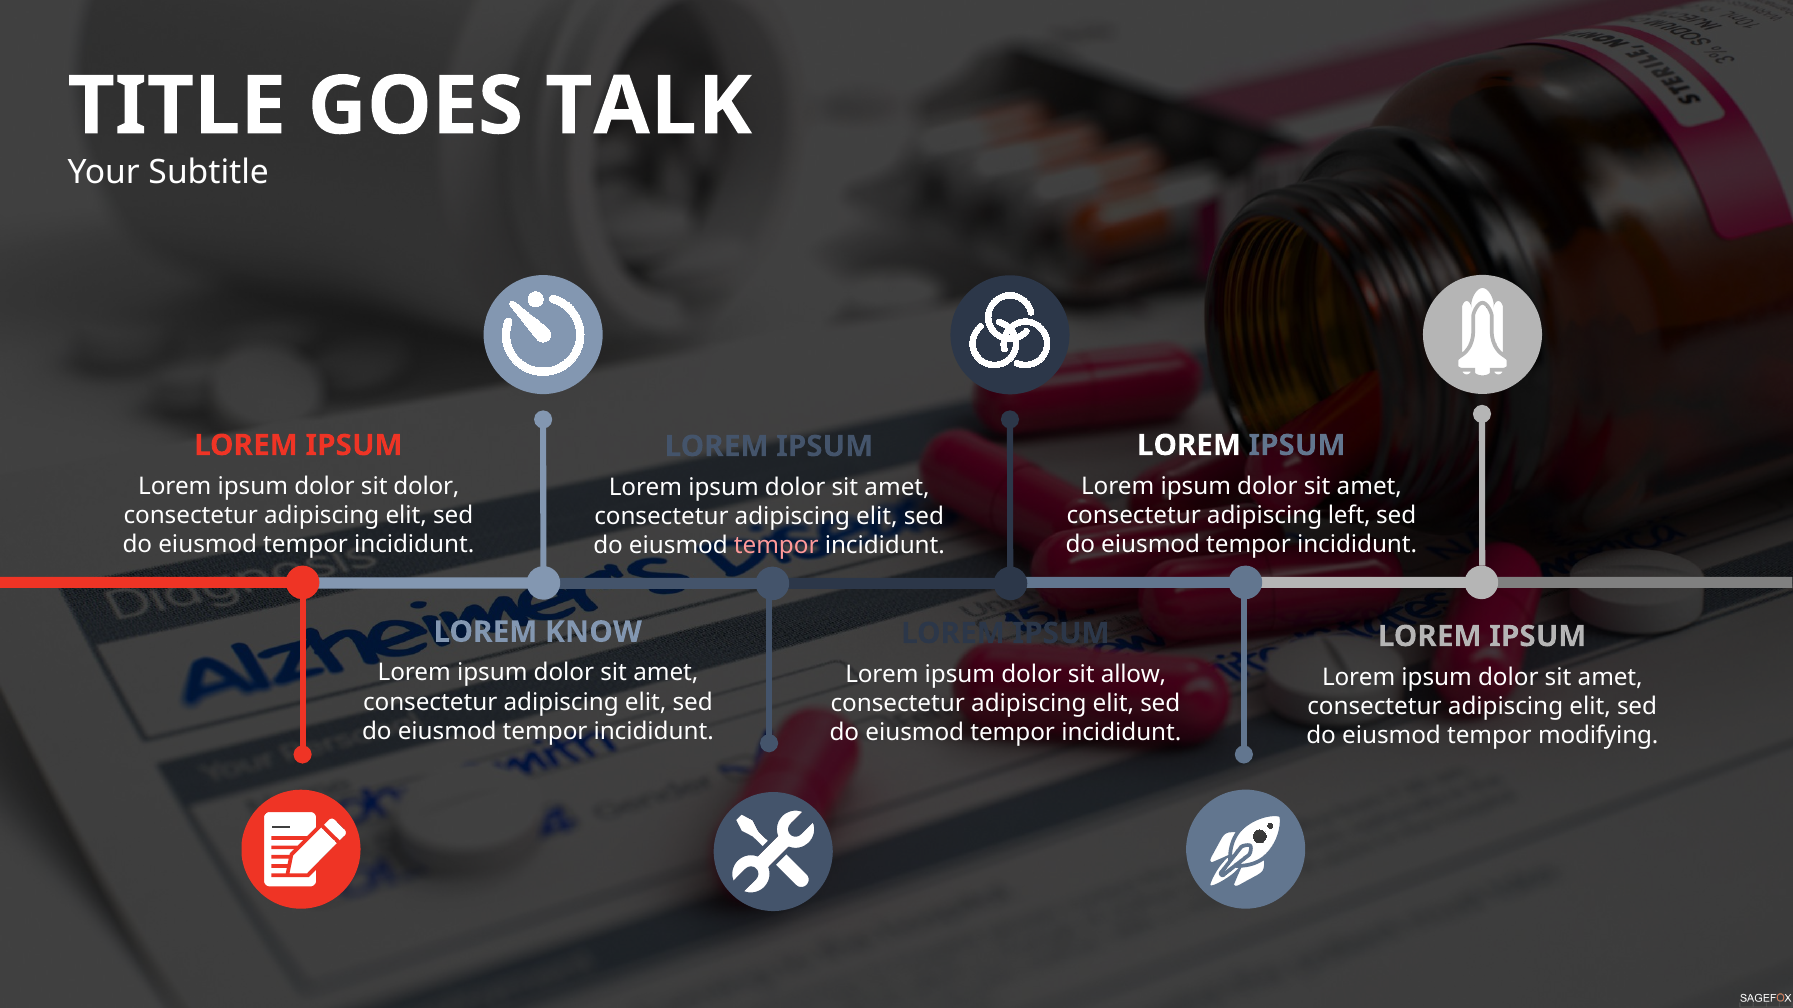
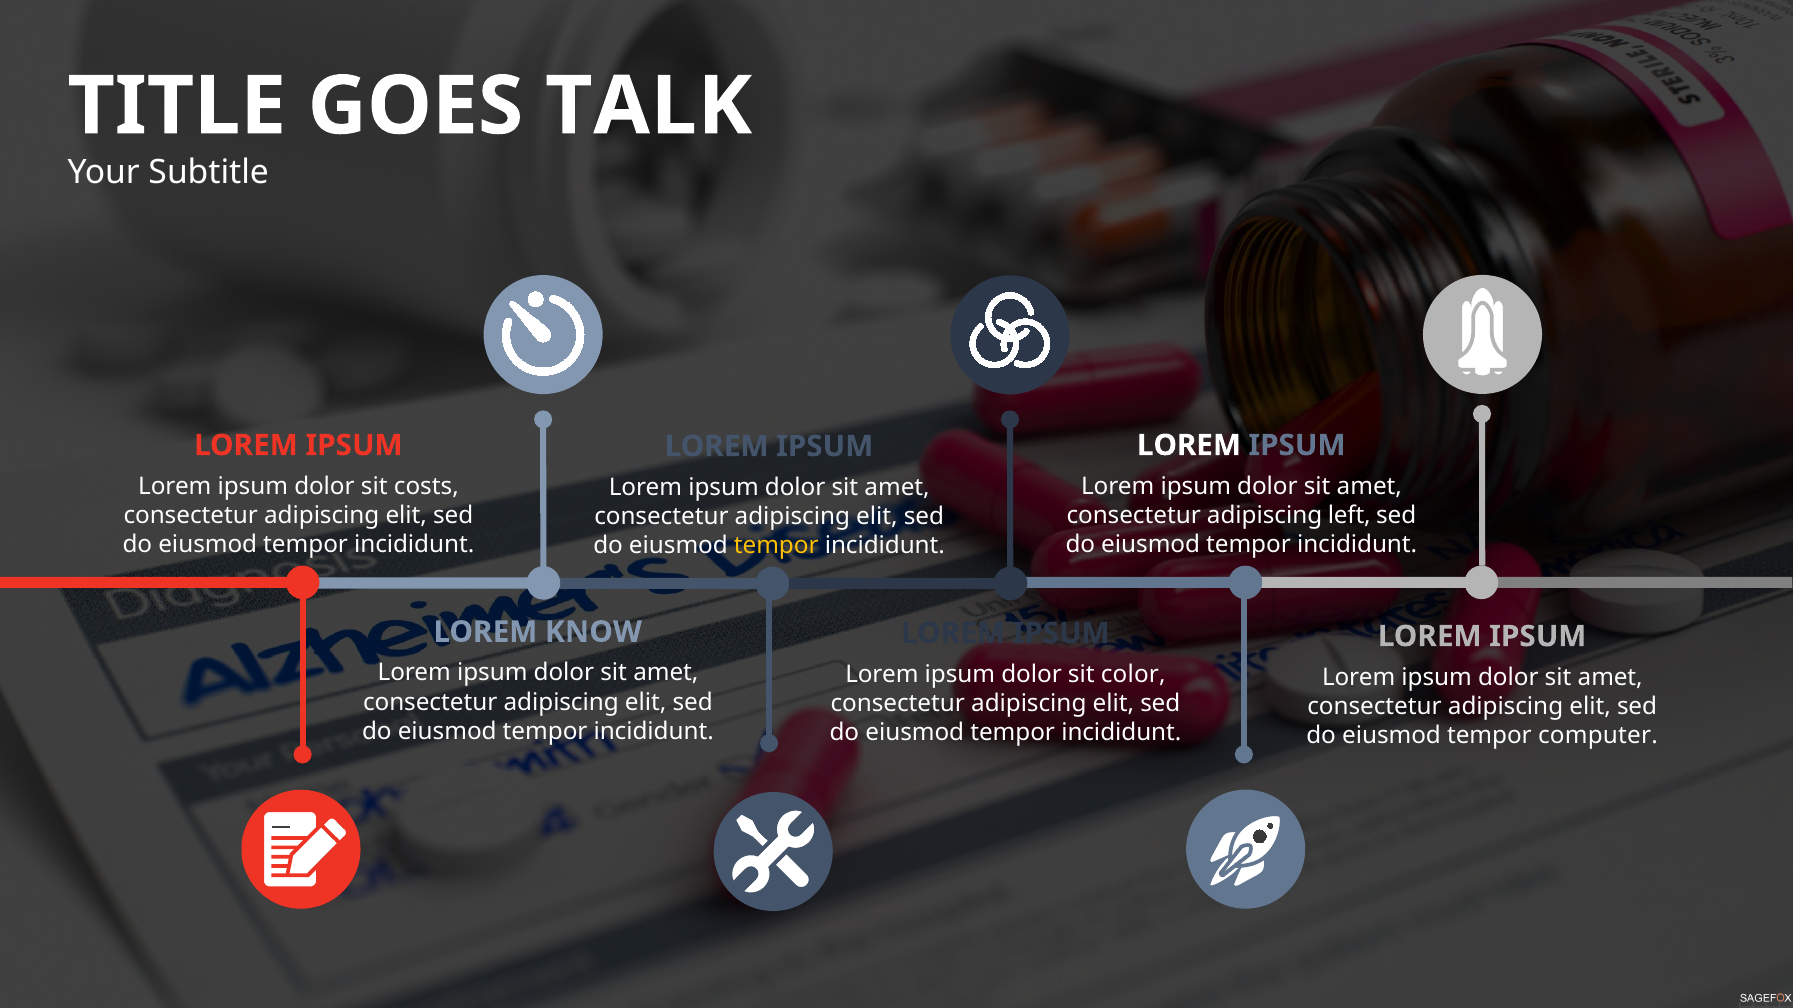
sit dolor: dolor -> costs
tempor at (776, 546) colour: pink -> yellow
allow: allow -> color
modifying: modifying -> computer
